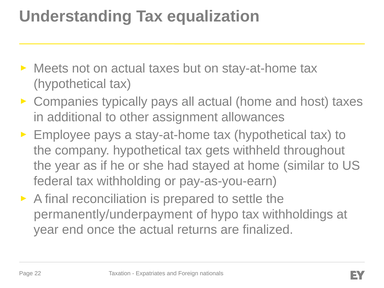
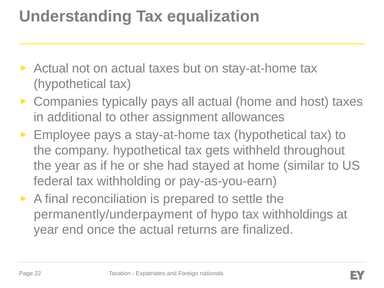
Meets at (51, 68): Meets -> Actual
